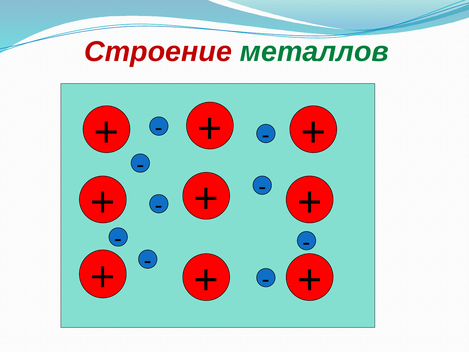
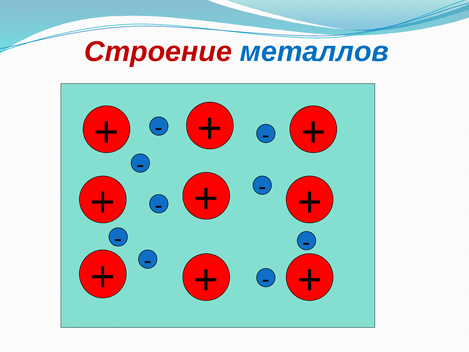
металлов colour: green -> blue
